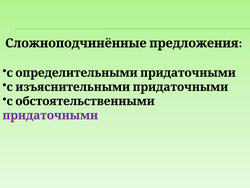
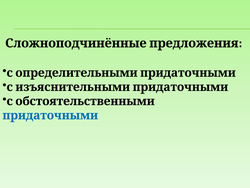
придаточными colour: purple -> blue
